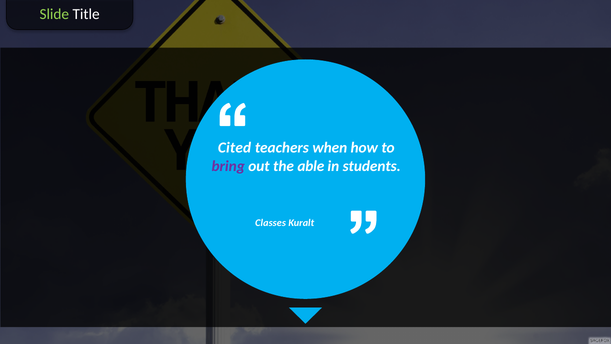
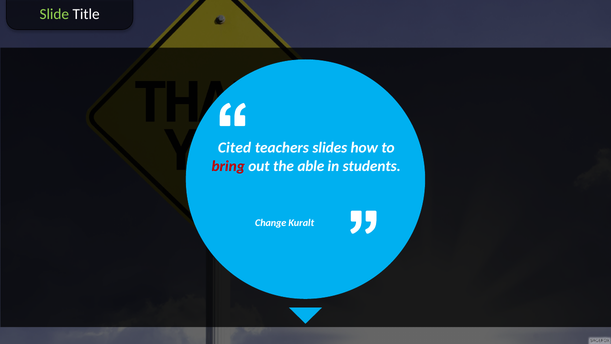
when: when -> slides
bring colour: purple -> red
Classes: Classes -> Change
